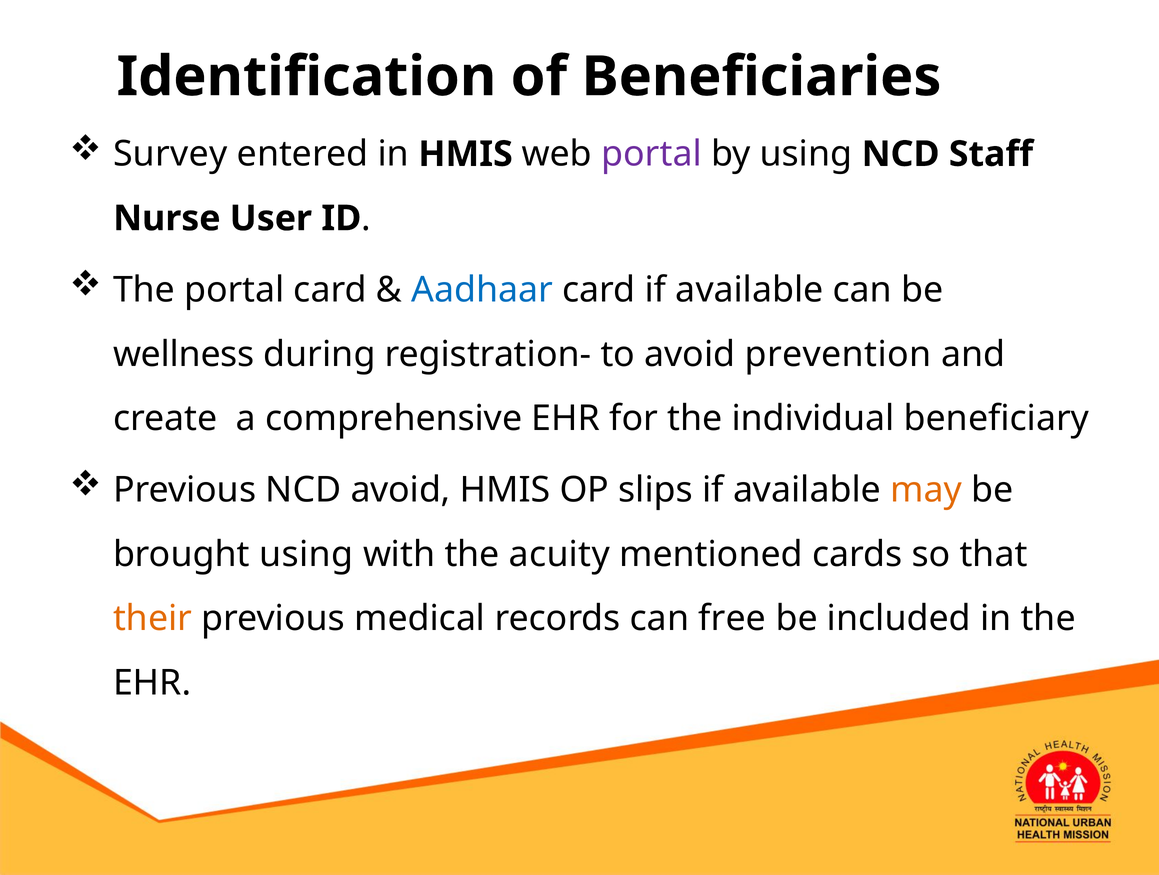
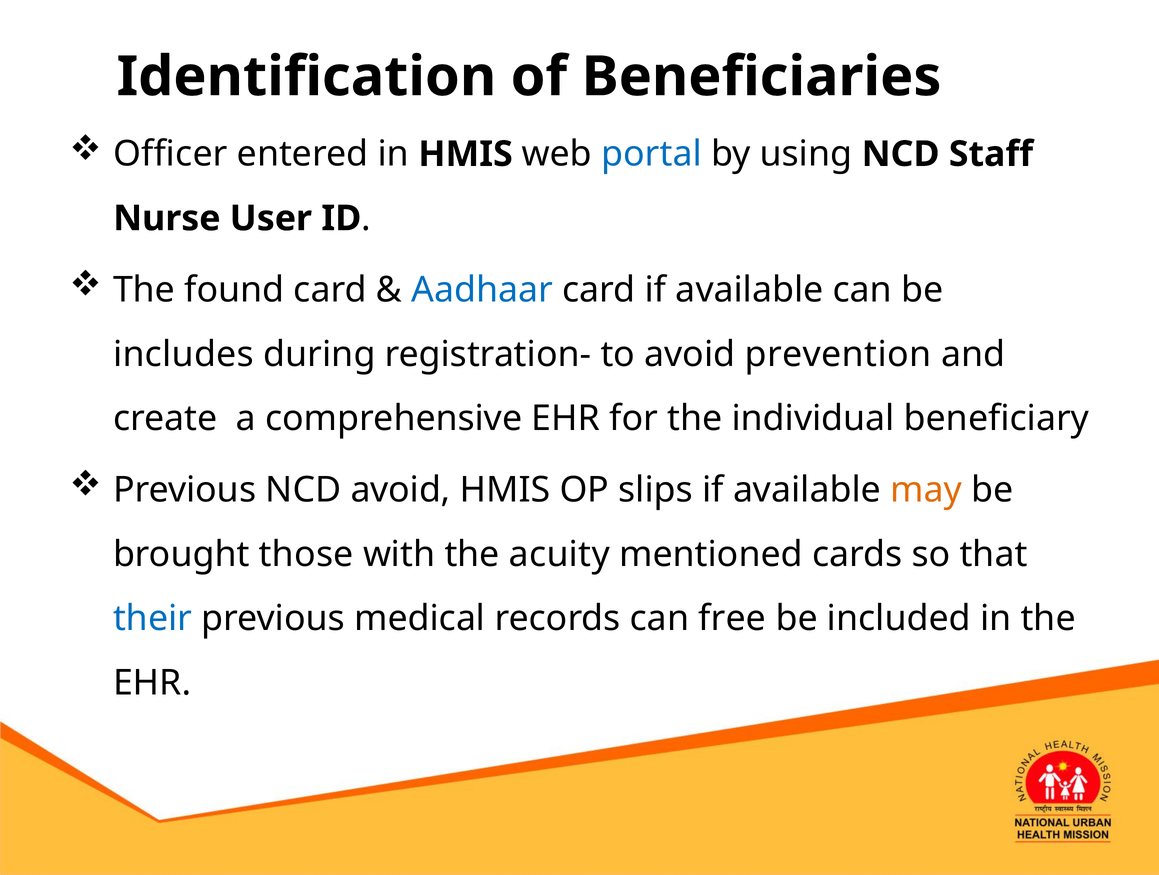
Survey: Survey -> Officer
portal at (652, 154) colour: purple -> blue
The portal: portal -> found
wellness: wellness -> includes
brought using: using -> those
their colour: orange -> blue
